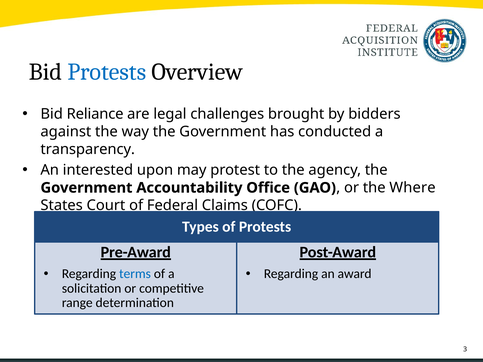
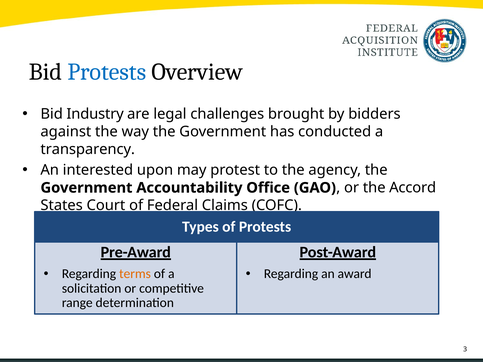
Reliance: Reliance -> Industry
Where: Where -> Accord
terms colour: blue -> orange
